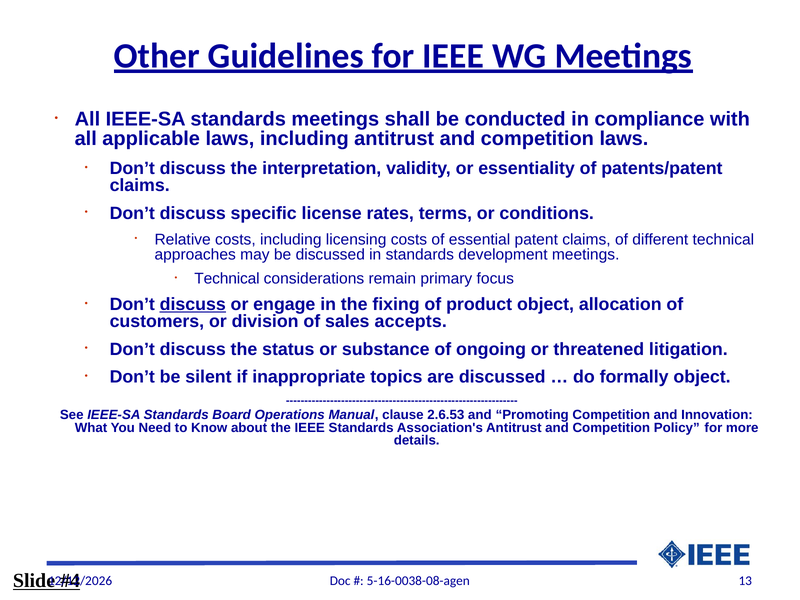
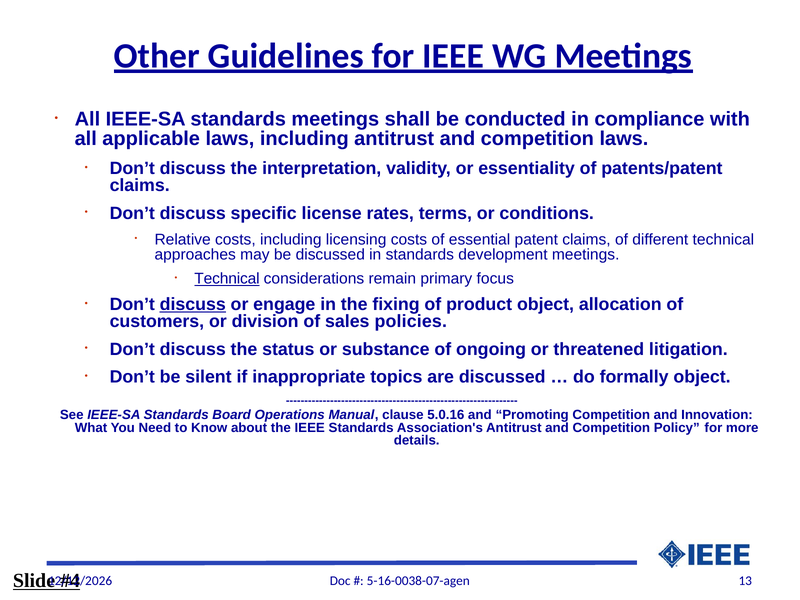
Technical at (227, 279) underline: none -> present
accepts: accepts -> policies
2.6.53: 2.6.53 -> 5.0.16
5-16-0038-08-agen: 5-16-0038-08-agen -> 5-16-0038-07-agen
